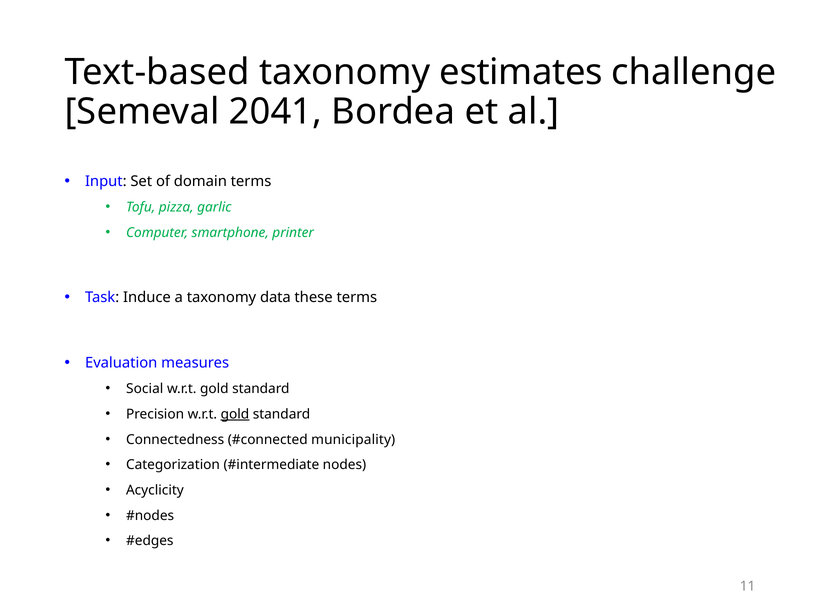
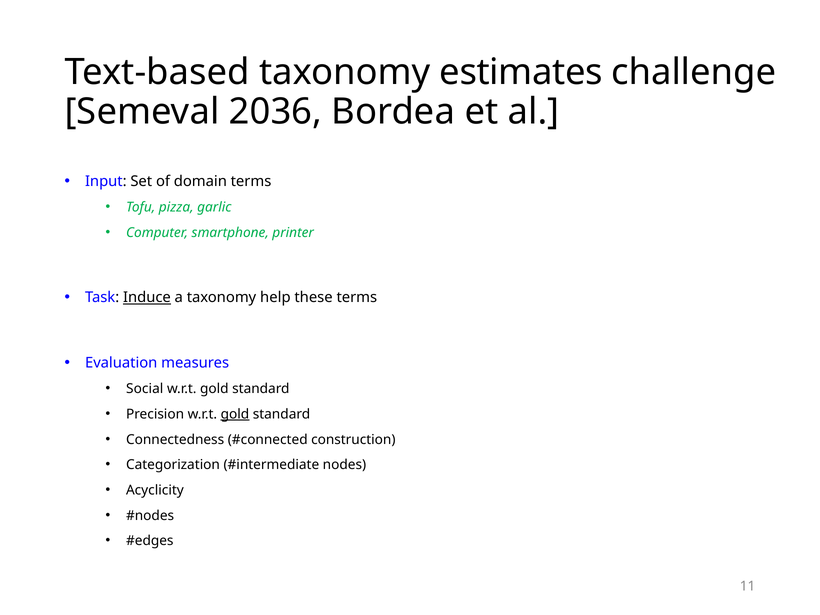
2041: 2041 -> 2036
Induce underline: none -> present
data: data -> help
municipality: municipality -> construction
